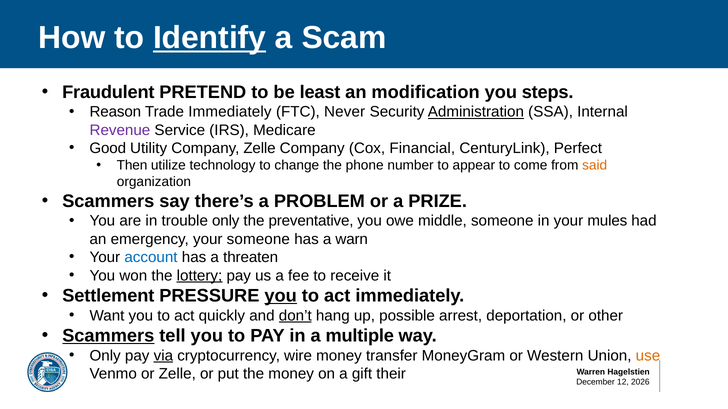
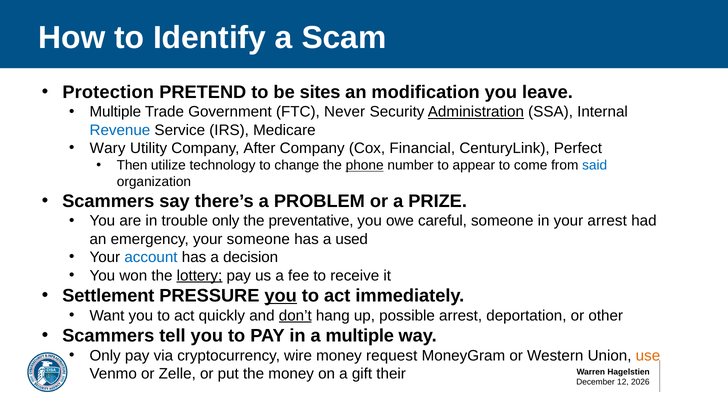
Identify underline: present -> none
Fraudulent: Fraudulent -> Protection
least: least -> sites
steps: steps -> leave
Reason at (115, 112): Reason -> Multiple
Trade Immediately: Immediately -> Government
Revenue colour: purple -> blue
Good: Good -> Wary
Company Zelle: Zelle -> After
phone underline: none -> present
said colour: orange -> blue
middle: middle -> careful
your mules: mules -> arrest
warn: warn -> used
threaten: threaten -> decision
Scammers at (108, 336) underline: present -> none
via underline: present -> none
transfer: transfer -> request
